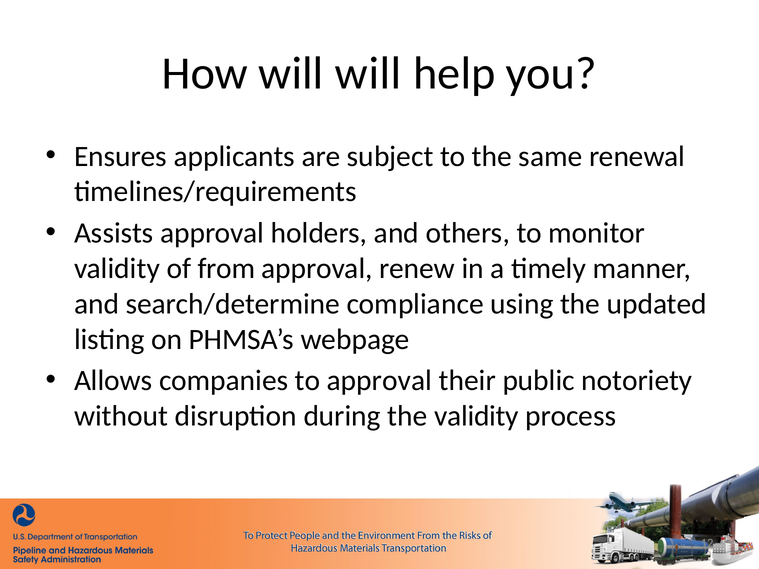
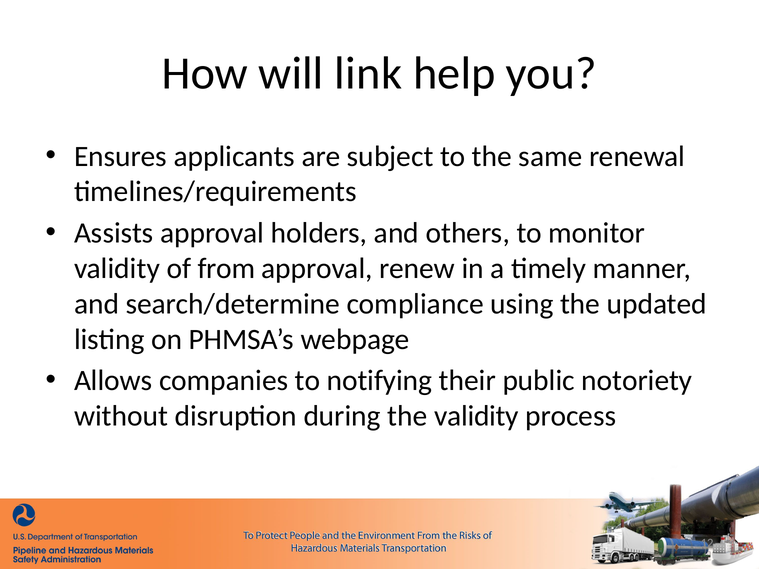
will will: will -> link
to approval: approval -> notifying
